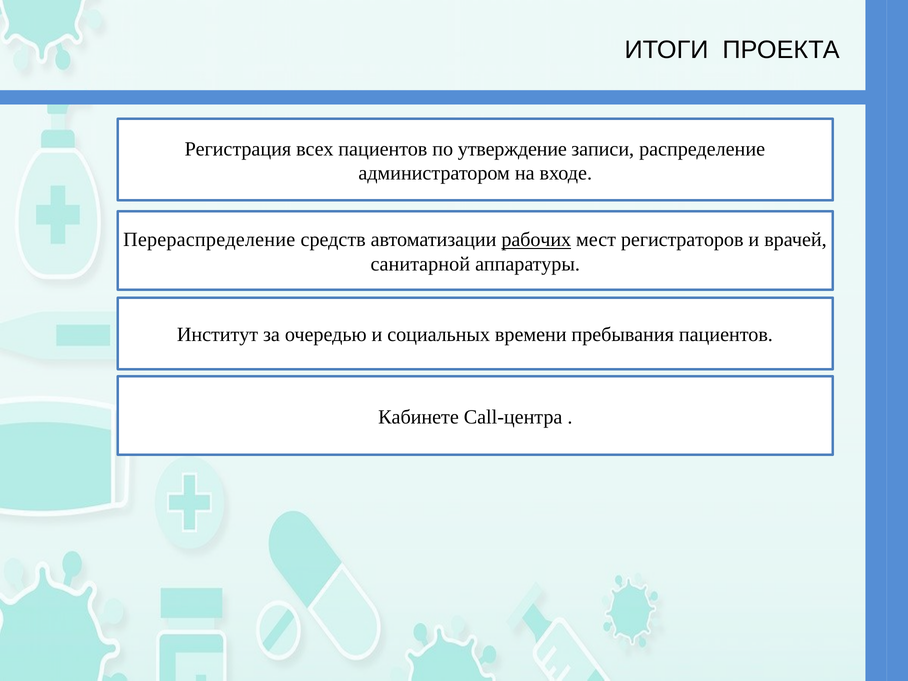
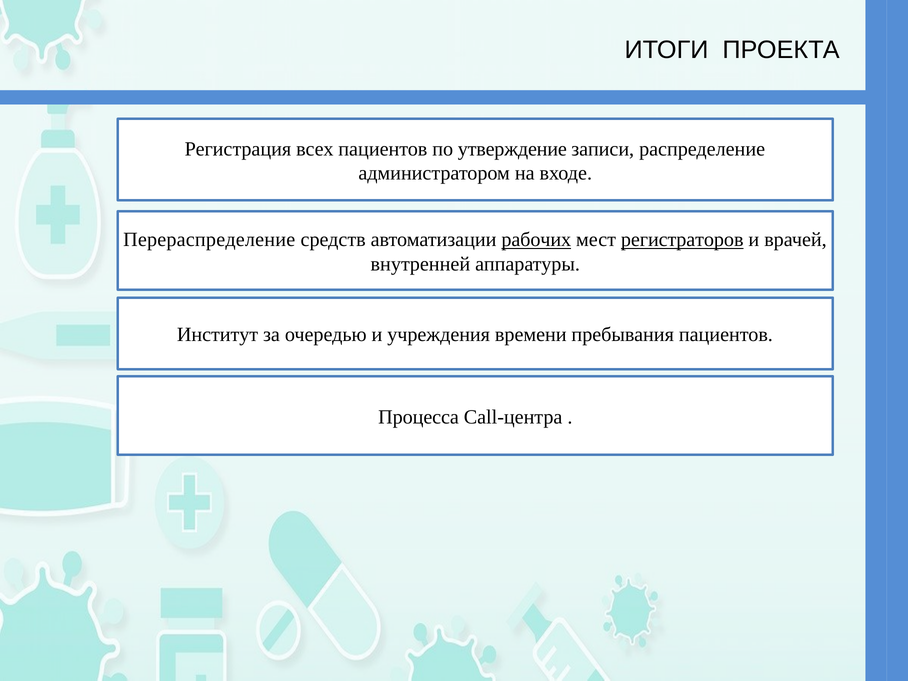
регистраторов underline: none -> present
санитарной: санитарной -> внутренней
социальных: социальных -> учреждения
Кабинете: Кабинете -> Процесса
